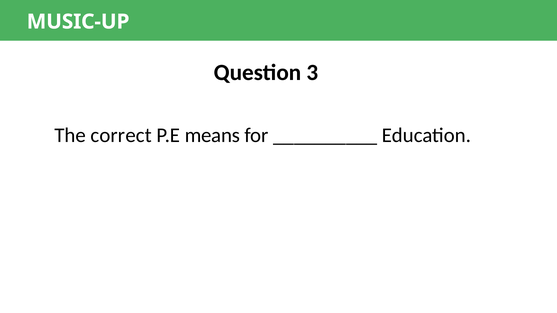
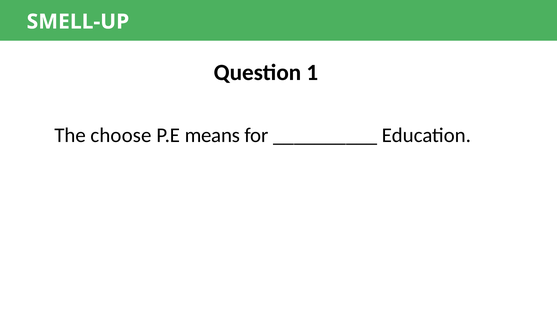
MUSIC-UP: MUSIC-UP -> SMELL-UP
3: 3 -> 1
correct: correct -> choose
